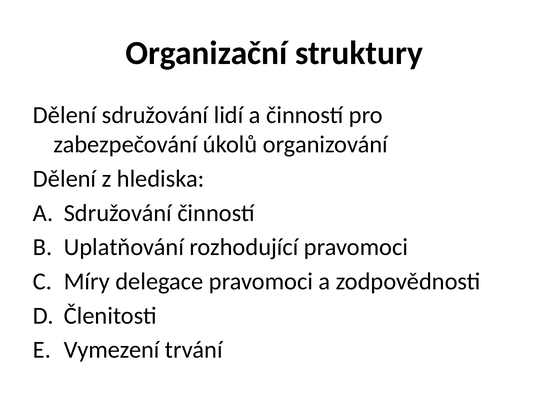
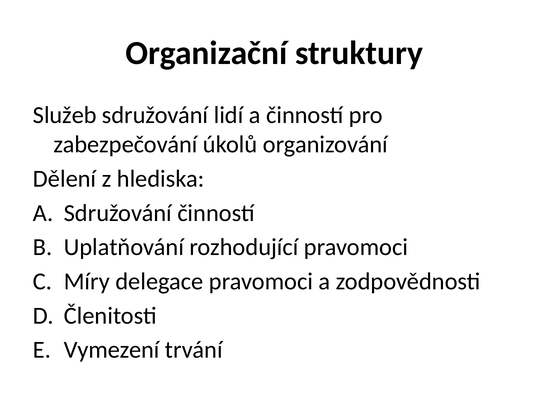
Dělení at (65, 115): Dělení -> Služeb
